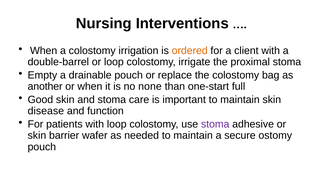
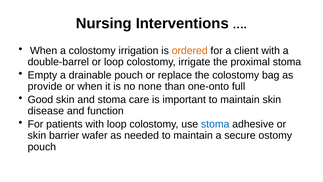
another: another -> provide
one-start: one-start -> one-onto
stoma at (215, 124) colour: purple -> blue
